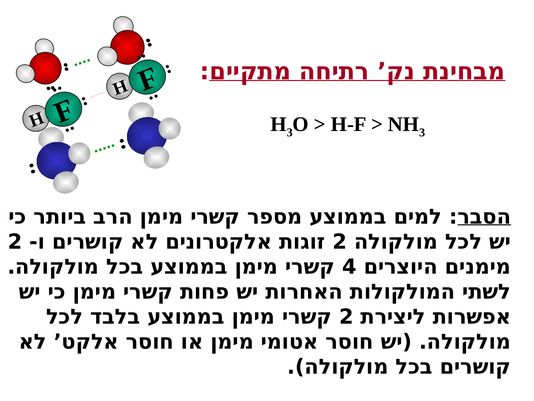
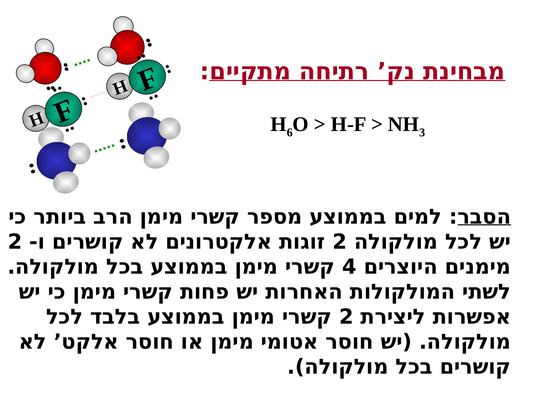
H 3: 3 -> 6
